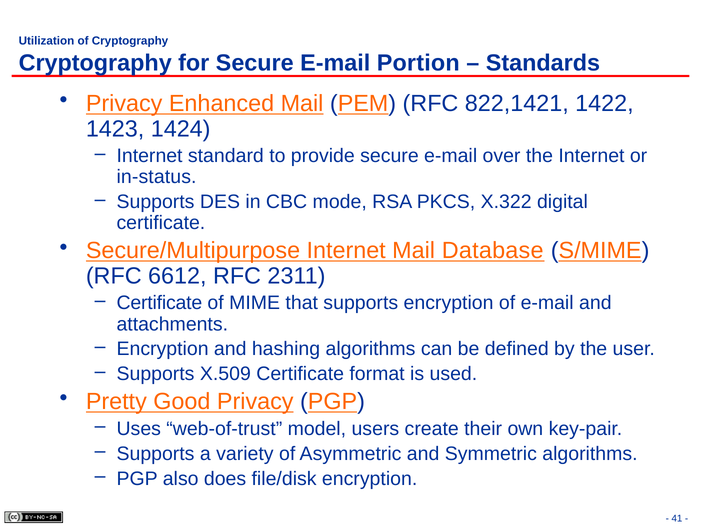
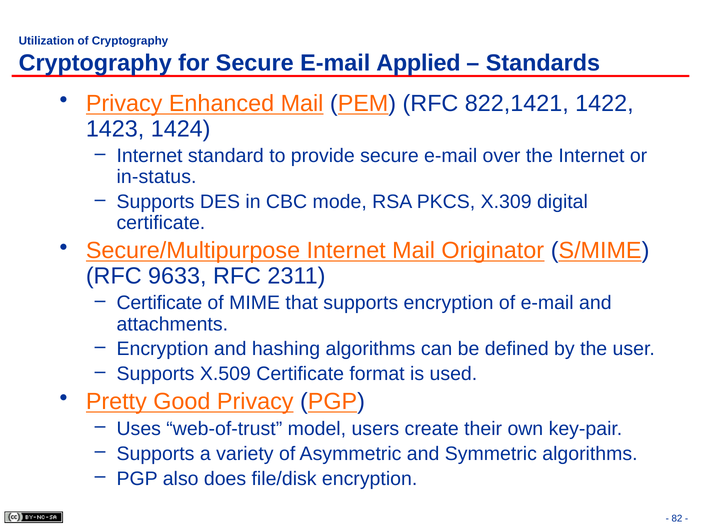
Portion: Portion -> Applied
X.322: X.322 -> X.309
Database: Database -> Originator
6612: 6612 -> 9633
41: 41 -> 82
